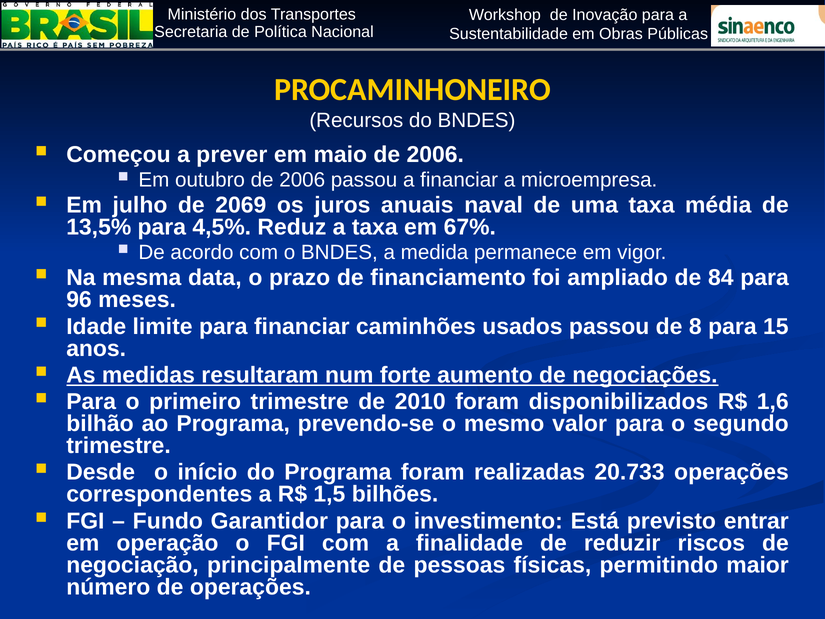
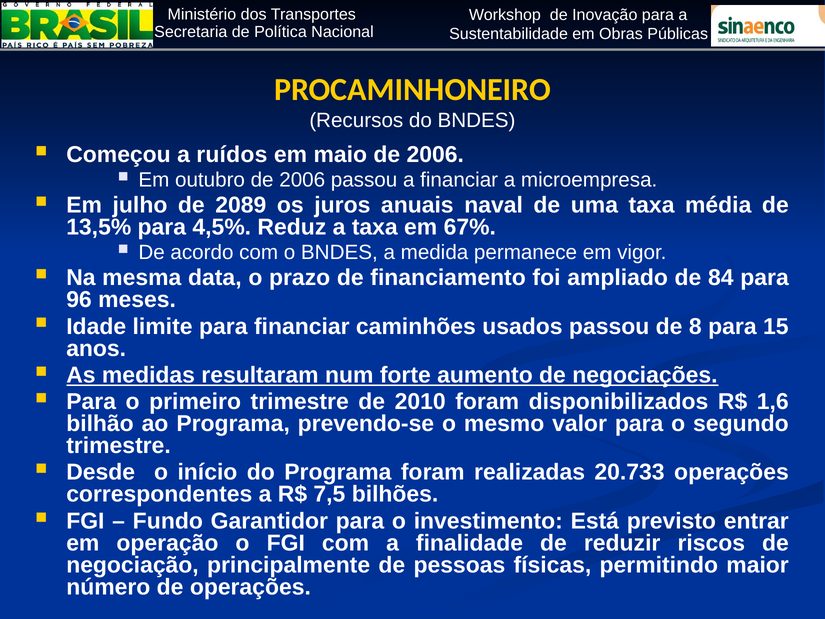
prever: prever -> ruídos
2069: 2069 -> 2089
1,5: 1,5 -> 7,5
